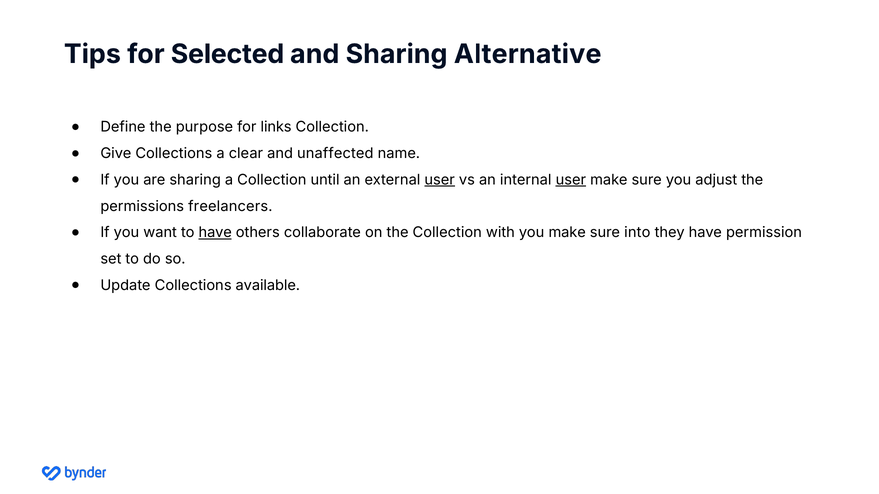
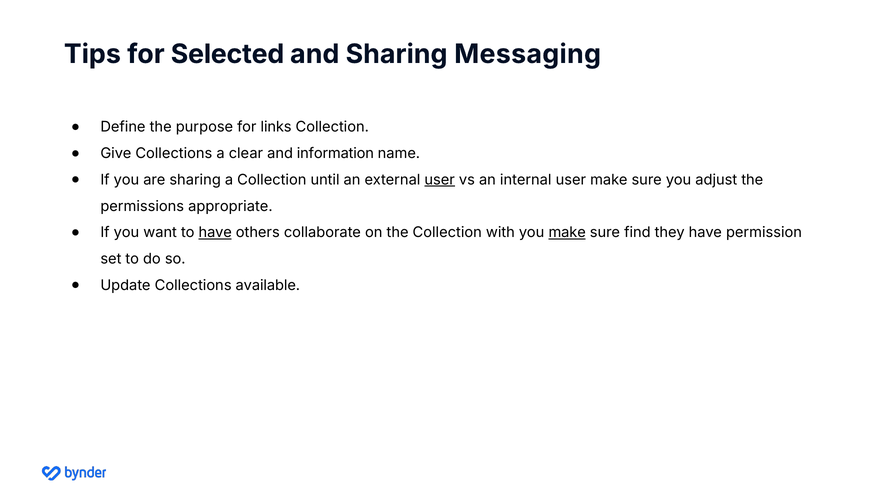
Alternative: Alternative -> Messaging
unaffected: unaffected -> information
user at (571, 180) underline: present -> none
freelancers: freelancers -> appropriate
make at (567, 233) underline: none -> present
into: into -> find
